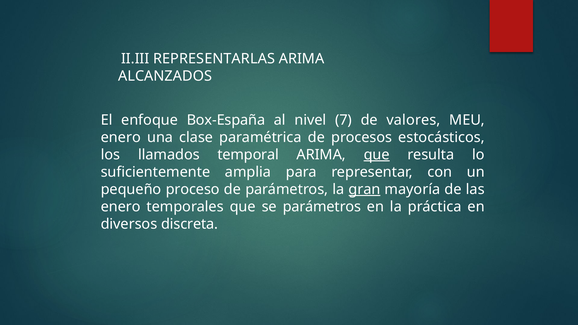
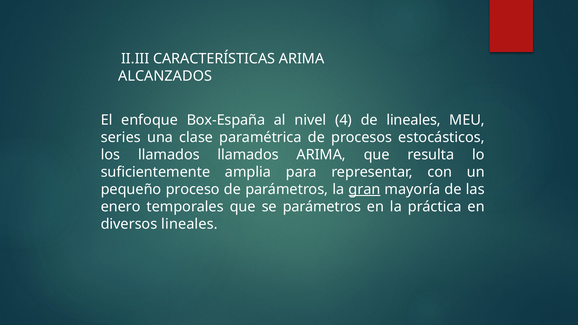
REPRESENTARLAS: REPRESENTARLAS -> CARACTERÍSTICAS
7: 7 -> 4
de valores: valores -> lineales
enero at (121, 137): enero -> series
llamados temporal: temporal -> llamados
que at (377, 155) underline: present -> none
diversos discreta: discreta -> lineales
